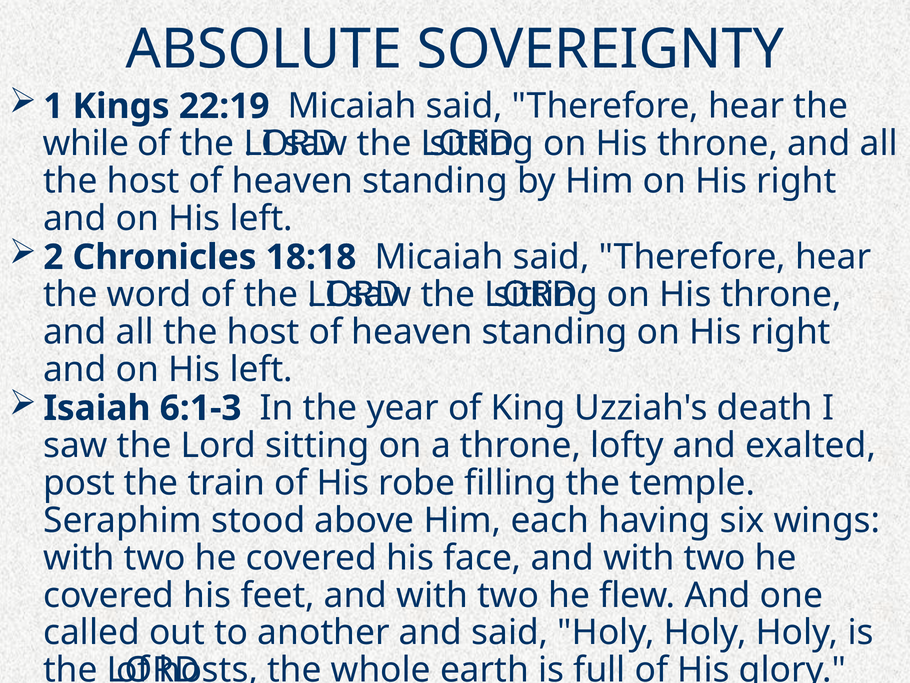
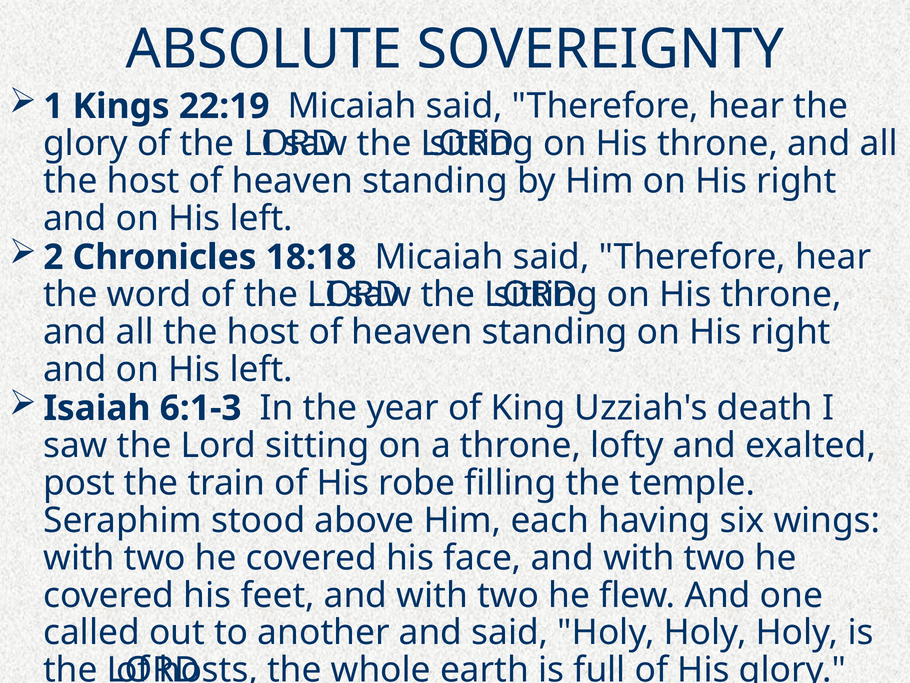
while at (86, 144): while -> glory
